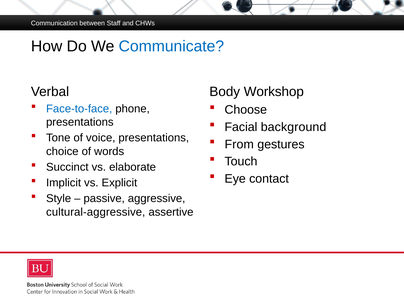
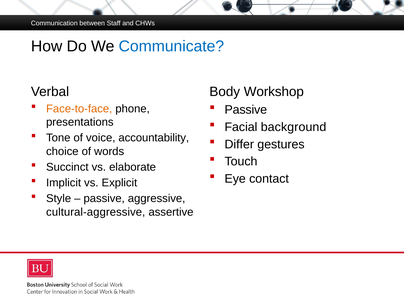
Face-to-face colour: blue -> orange
Choose at (246, 110): Choose -> Passive
voice presentations: presentations -> accountability
From: From -> Differ
